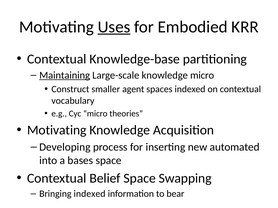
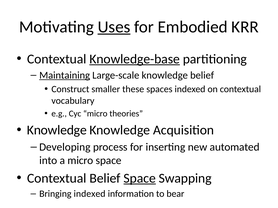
Knowledge-base underline: none -> present
knowledge micro: micro -> belief
agent: agent -> these
Motivating at (57, 130): Motivating -> Knowledge
a bases: bases -> micro
Space at (140, 179) underline: none -> present
